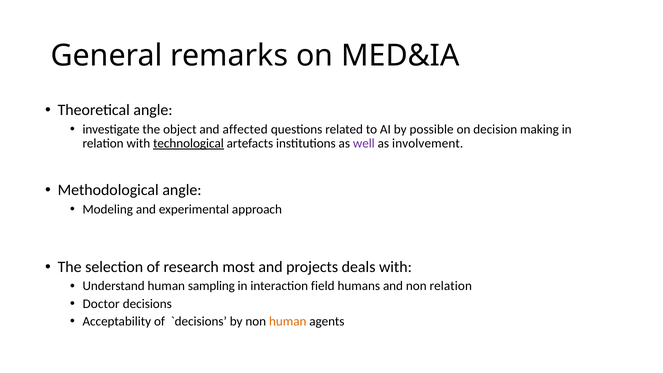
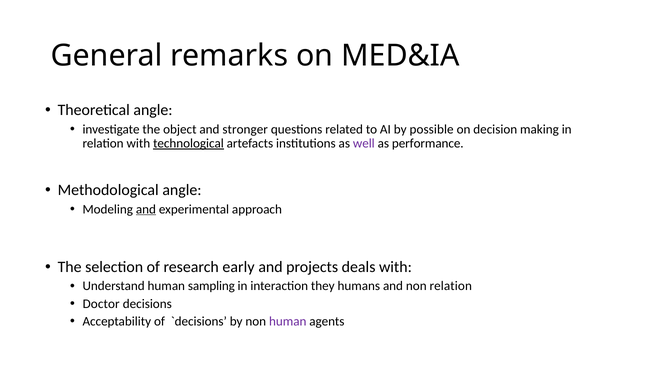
affected: affected -> stronger
involvement: involvement -> performance
and at (146, 209) underline: none -> present
most: most -> early
field: field -> they
human at (288, 321) colour: orange -> purple
